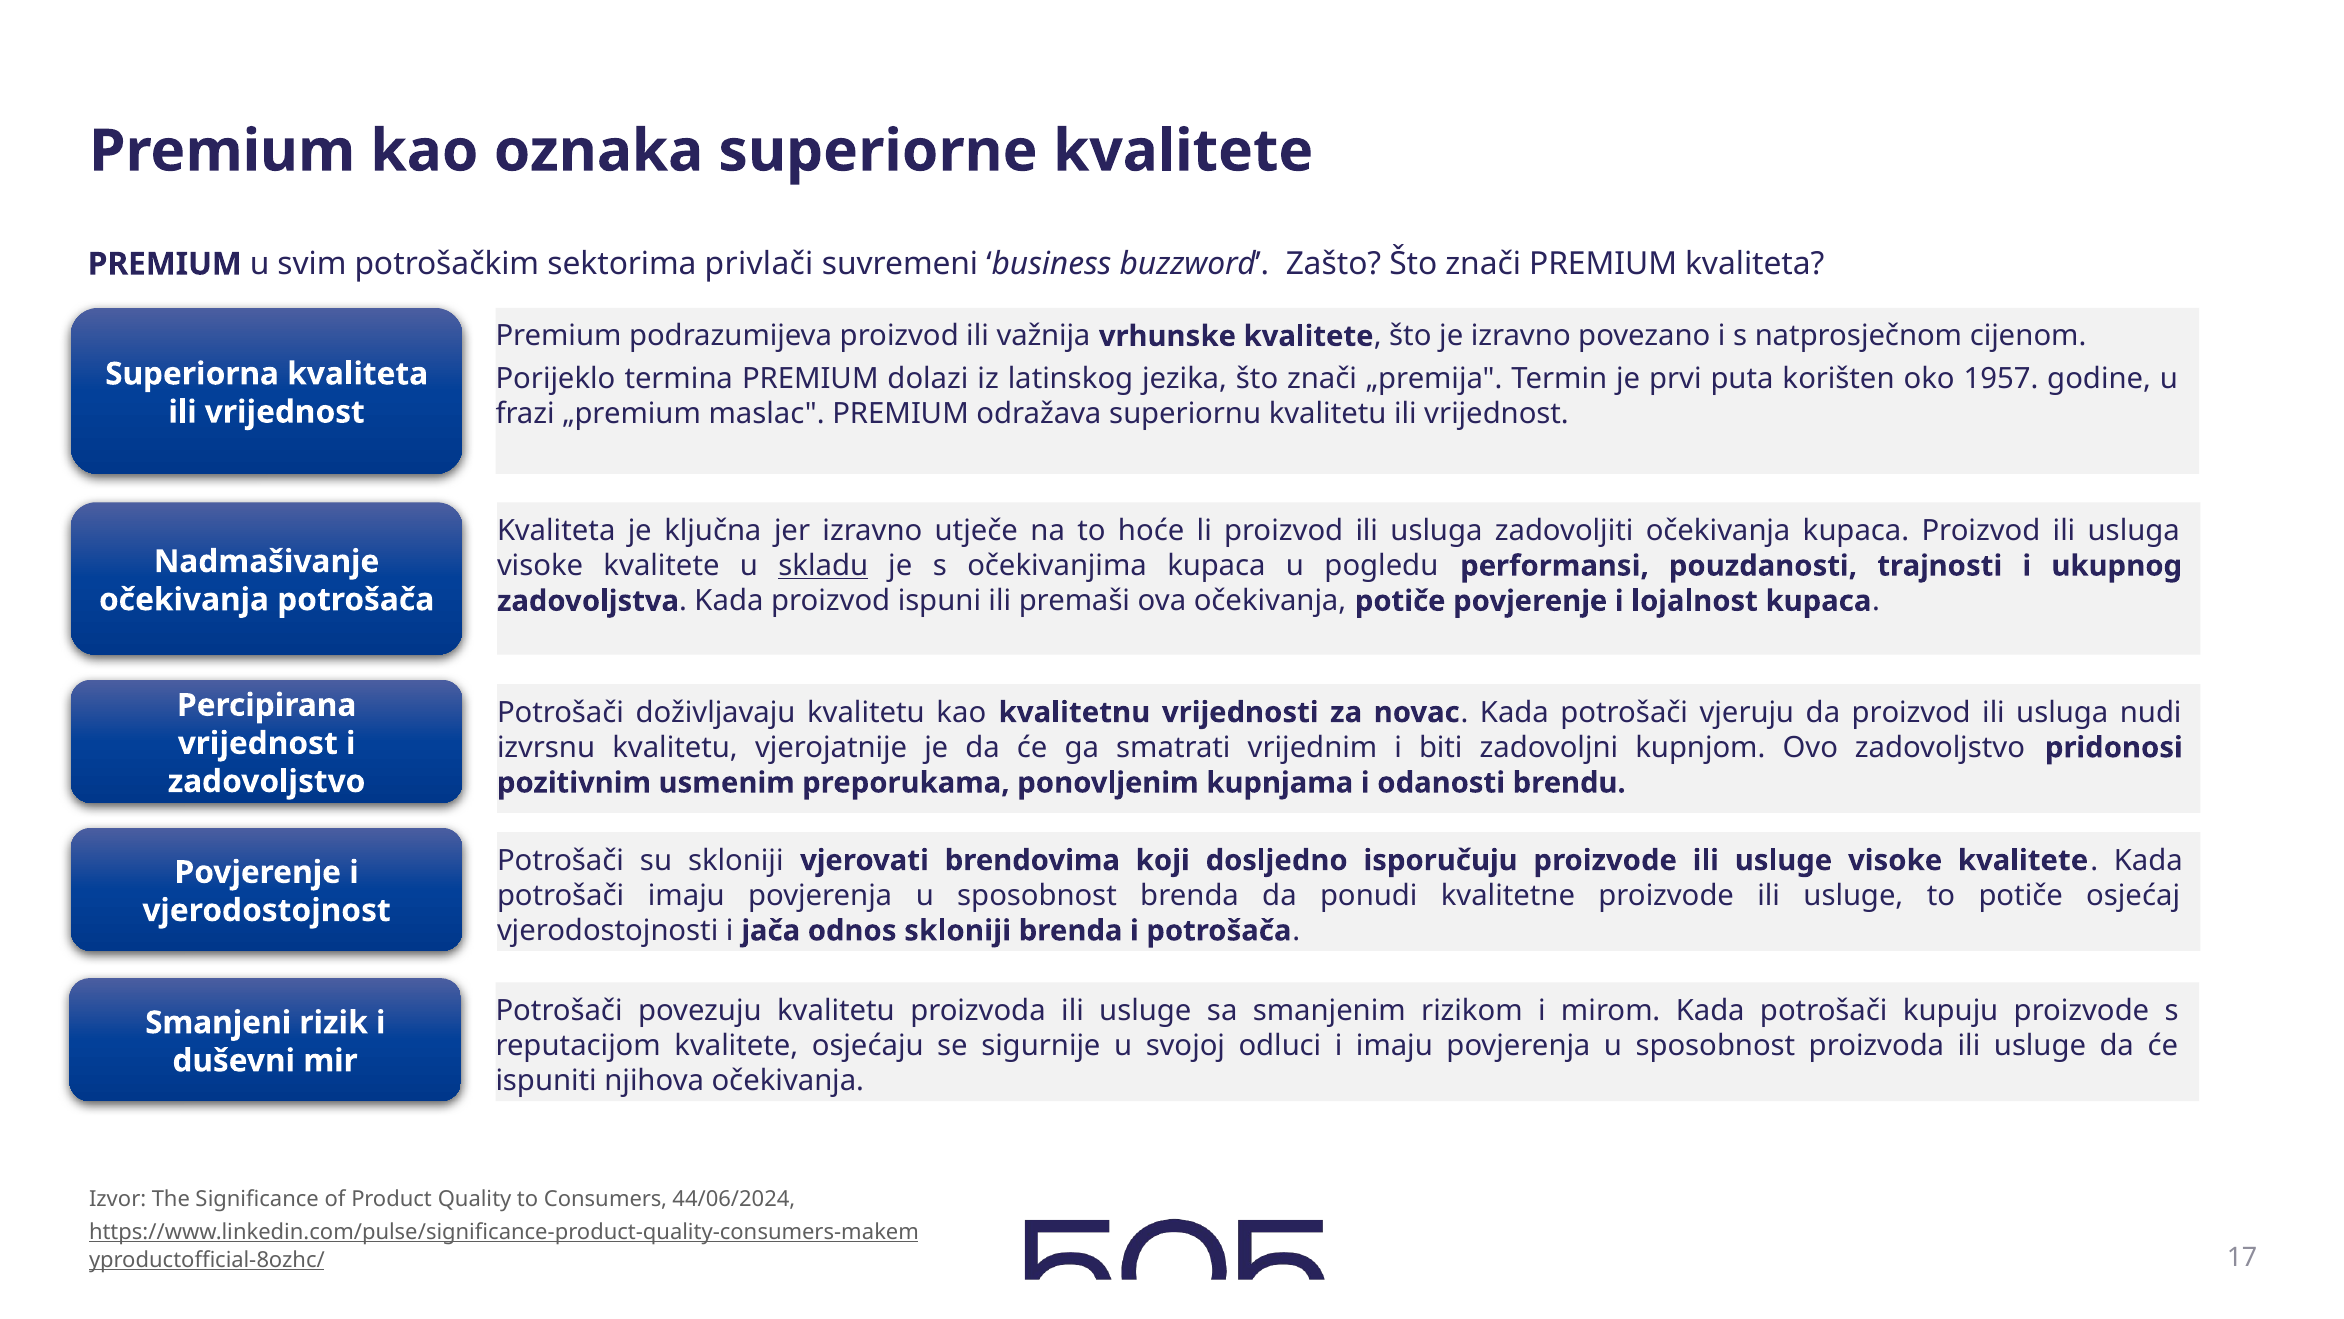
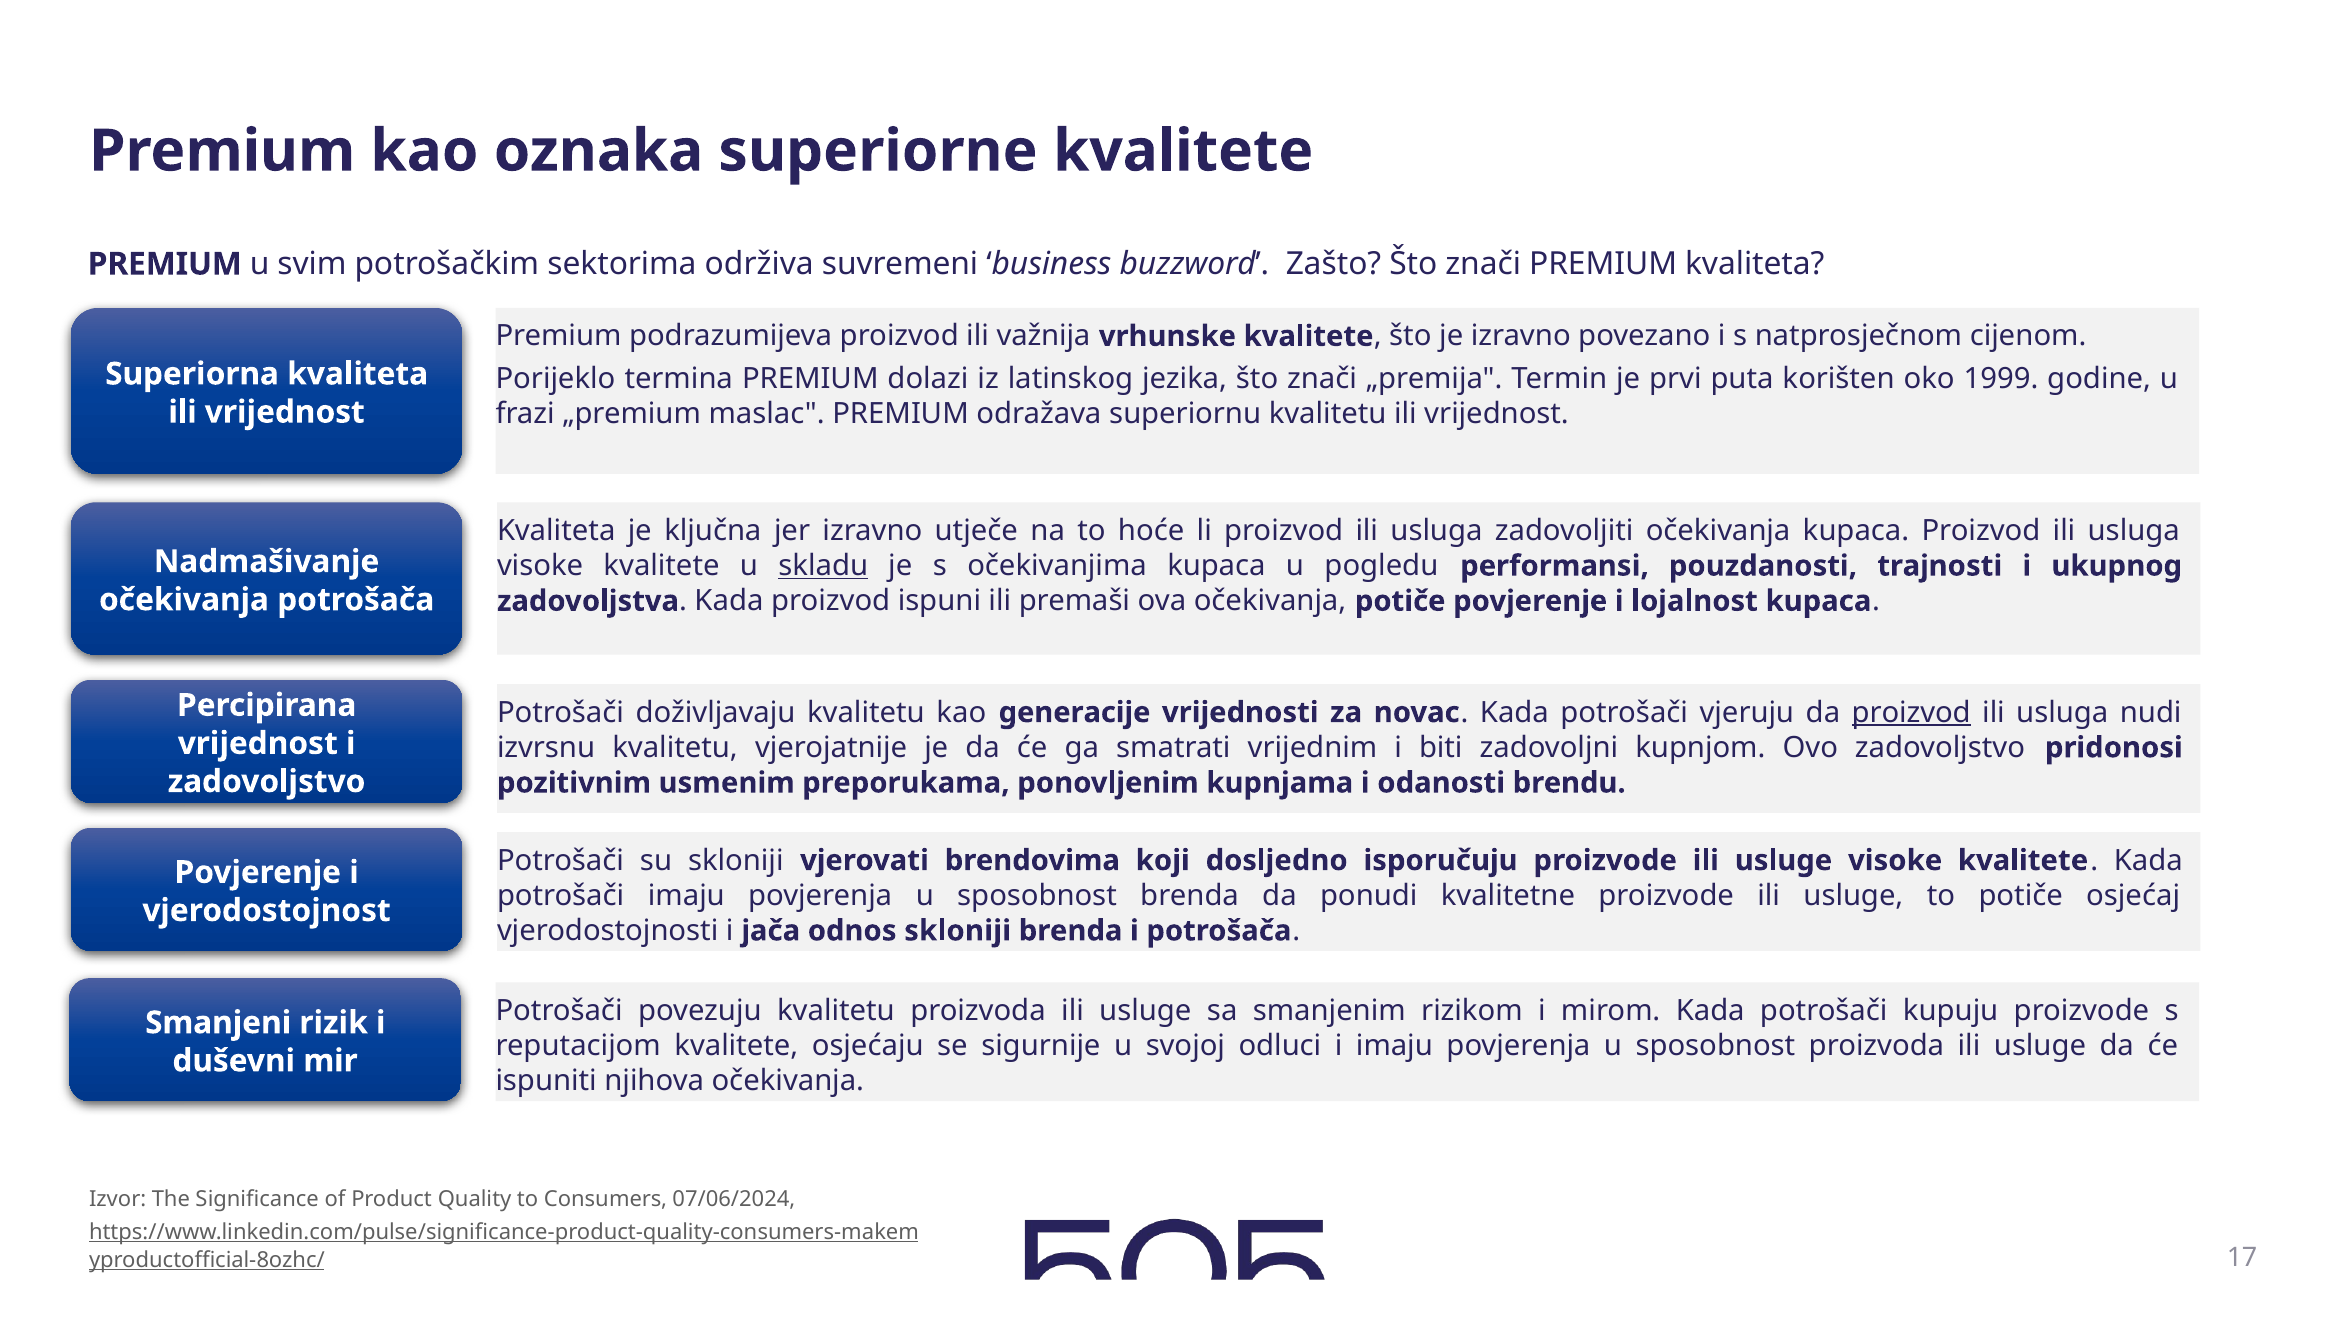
privlači: privlači -> održiva
1957: 1957 -> 1999
kvalitetnu: kvalitetnu -> generacije
proizvod at (1911, 712) underline: none -> present
44/06/2024: 44/06/2024 -> 07/06/2024
